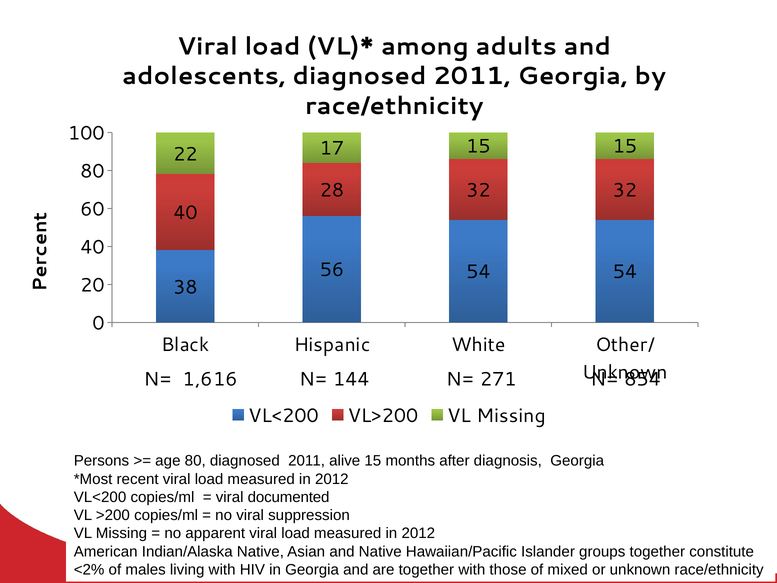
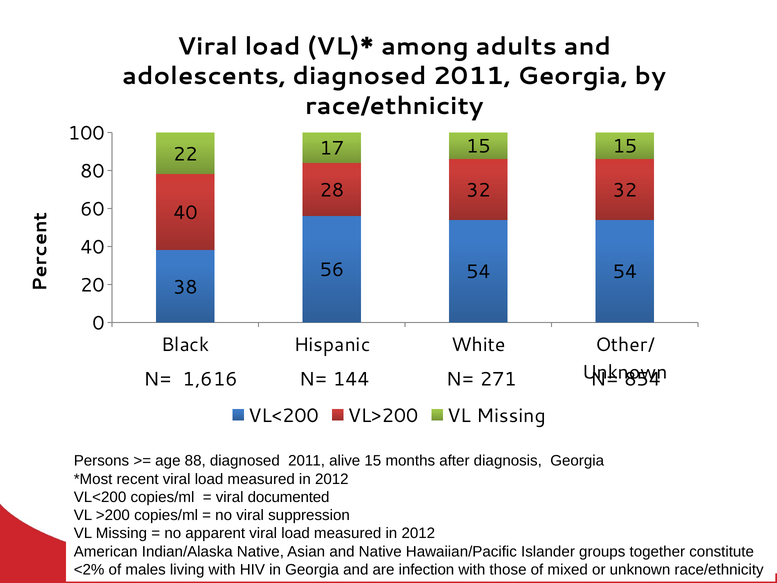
age 80: 80 -> 88
are together: together -> infection
